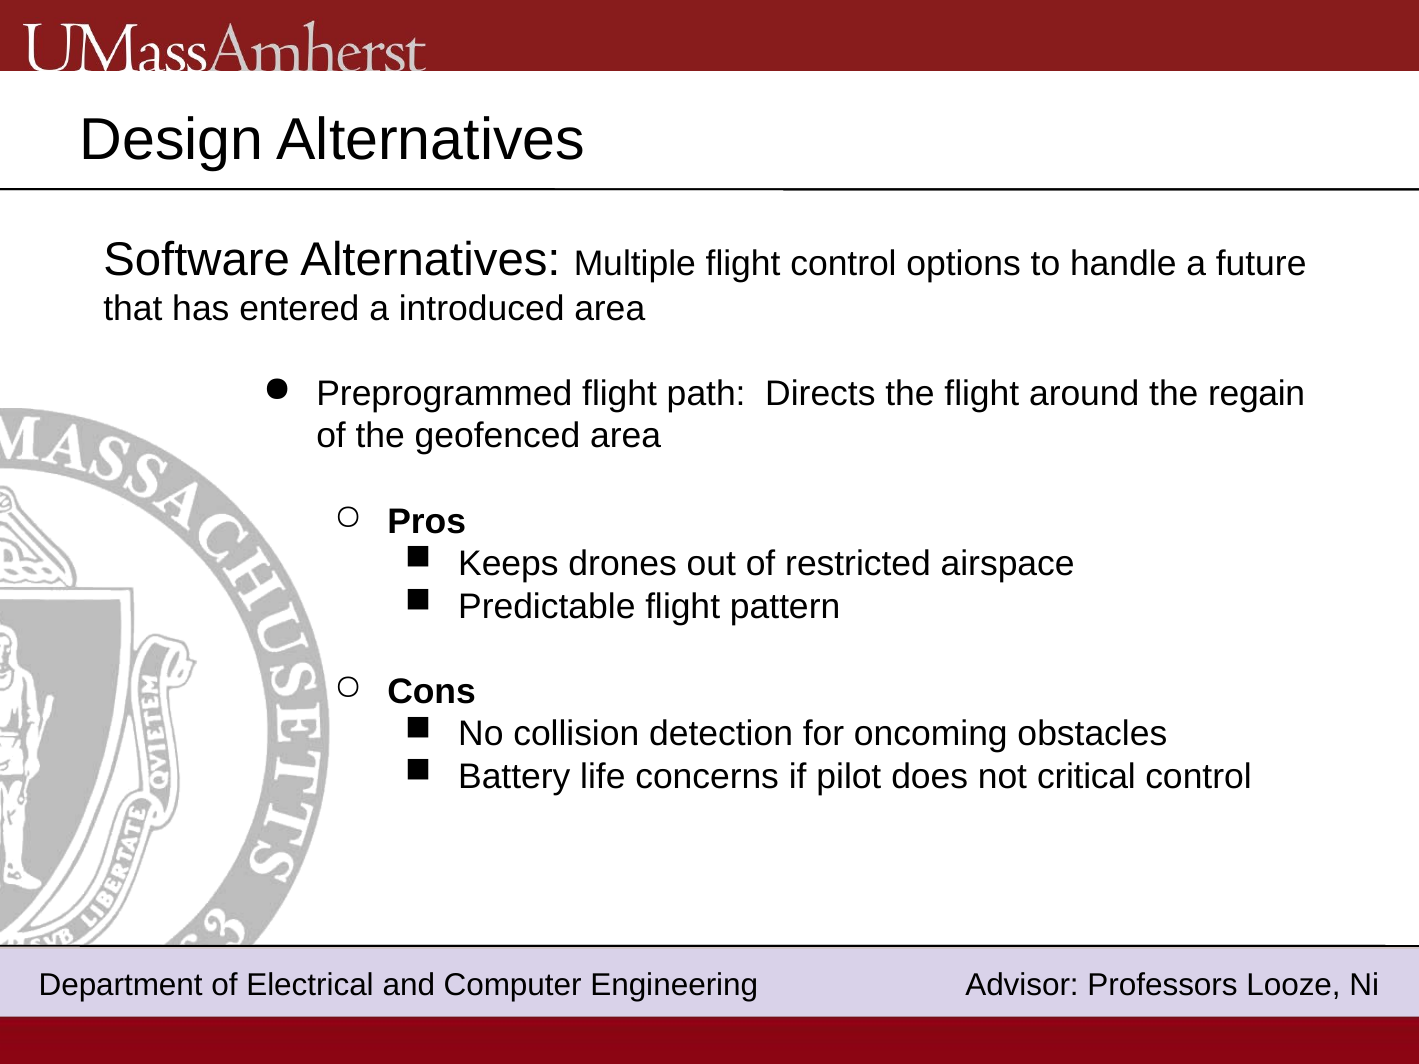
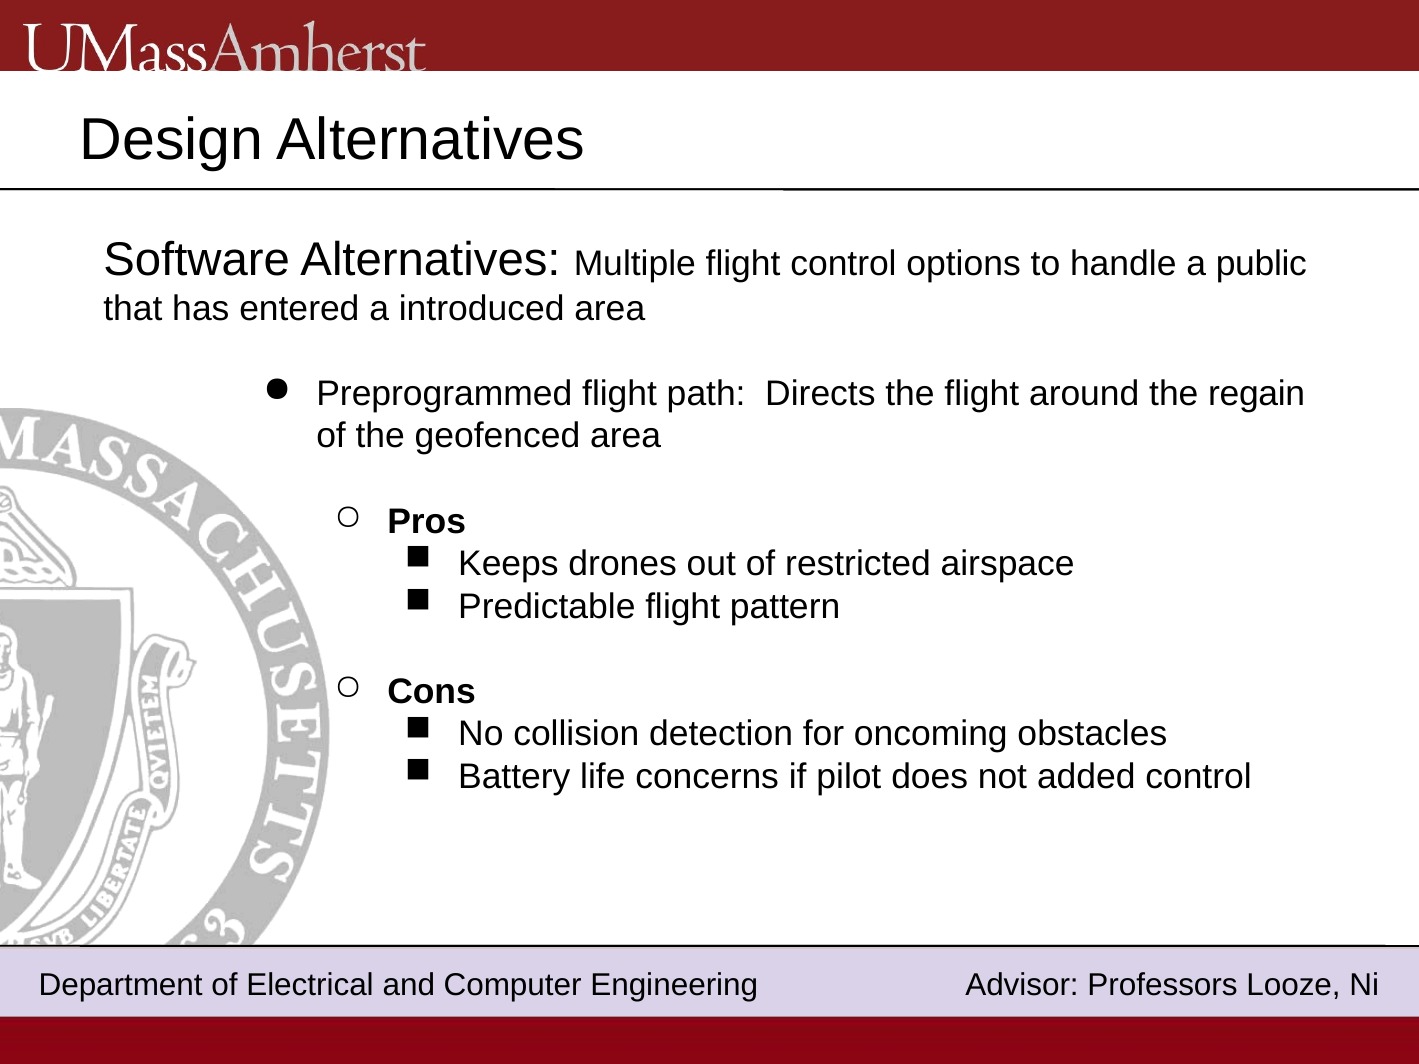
future: future -> public
critical: critical -> added
